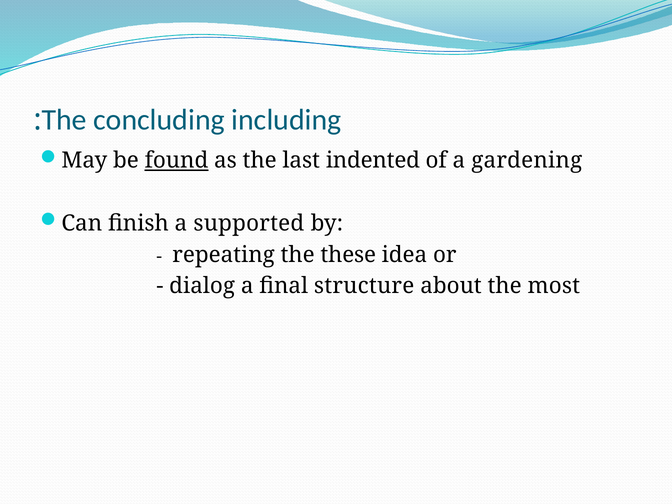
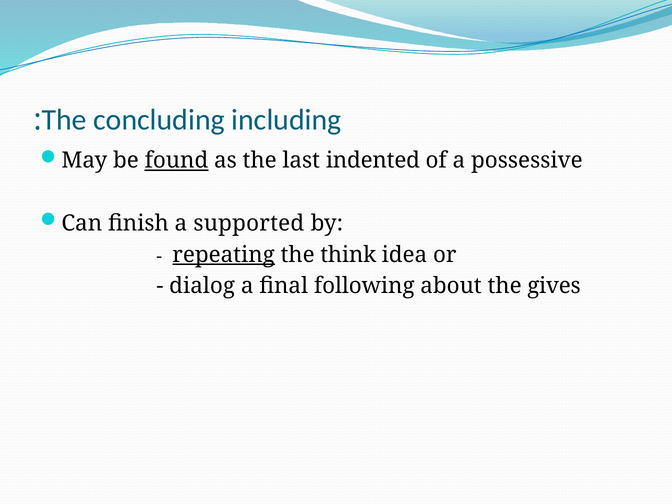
gardening: gardening -> possessive
repeating underline: none -> present
these: these -> think
structure: structure -> following
most: most -> gives
